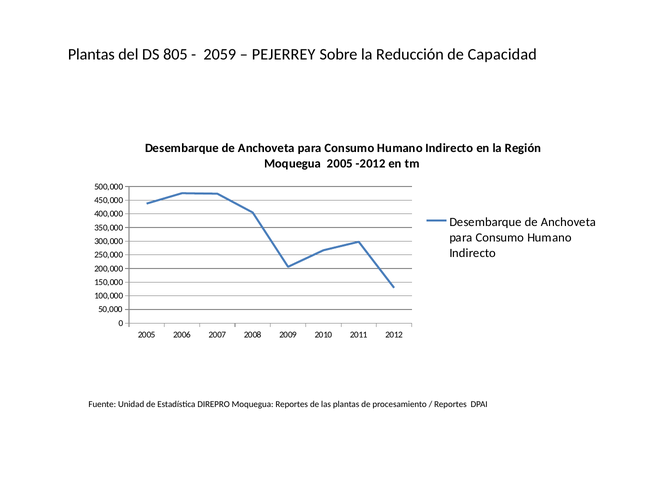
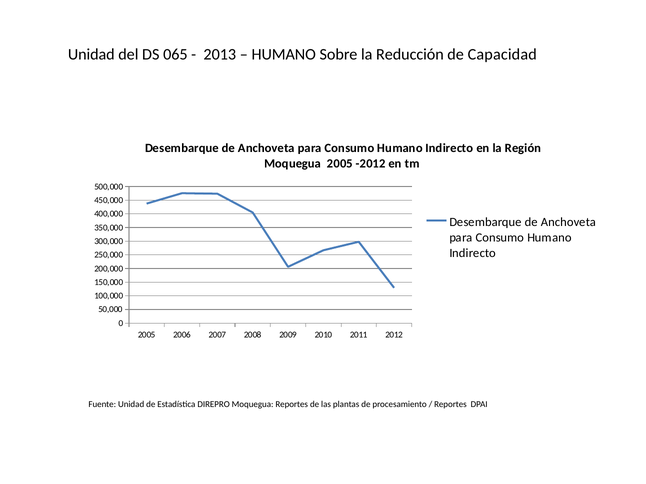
Plantas at (91, 54): Plantas -> Unidad
805: 805 -> 065
2059: 2059 -> 2013
PEJERREY at (284, 54): PEJERREY -> HUMANO
